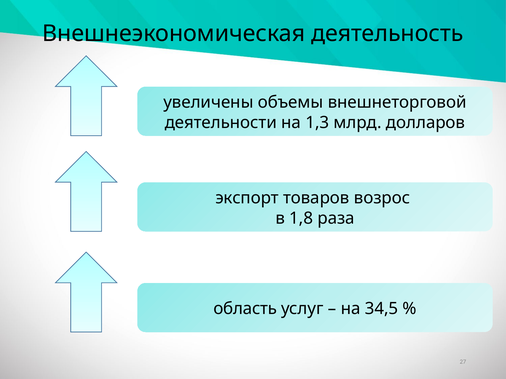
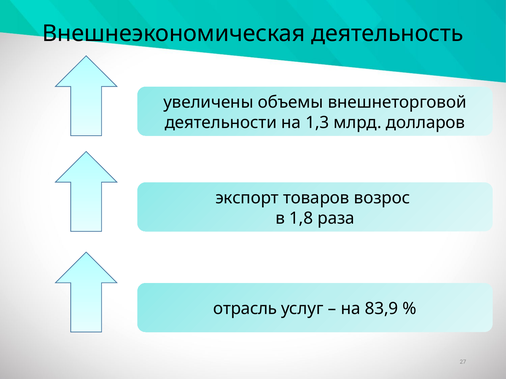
область: область -> отрасль
34,5: 34,5 -> 83,9
